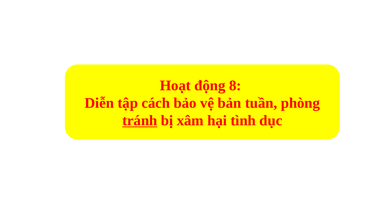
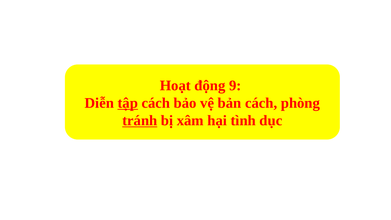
8: 8 -> 9
tập underline: none -> present
bản tuần: tuần -> cách
